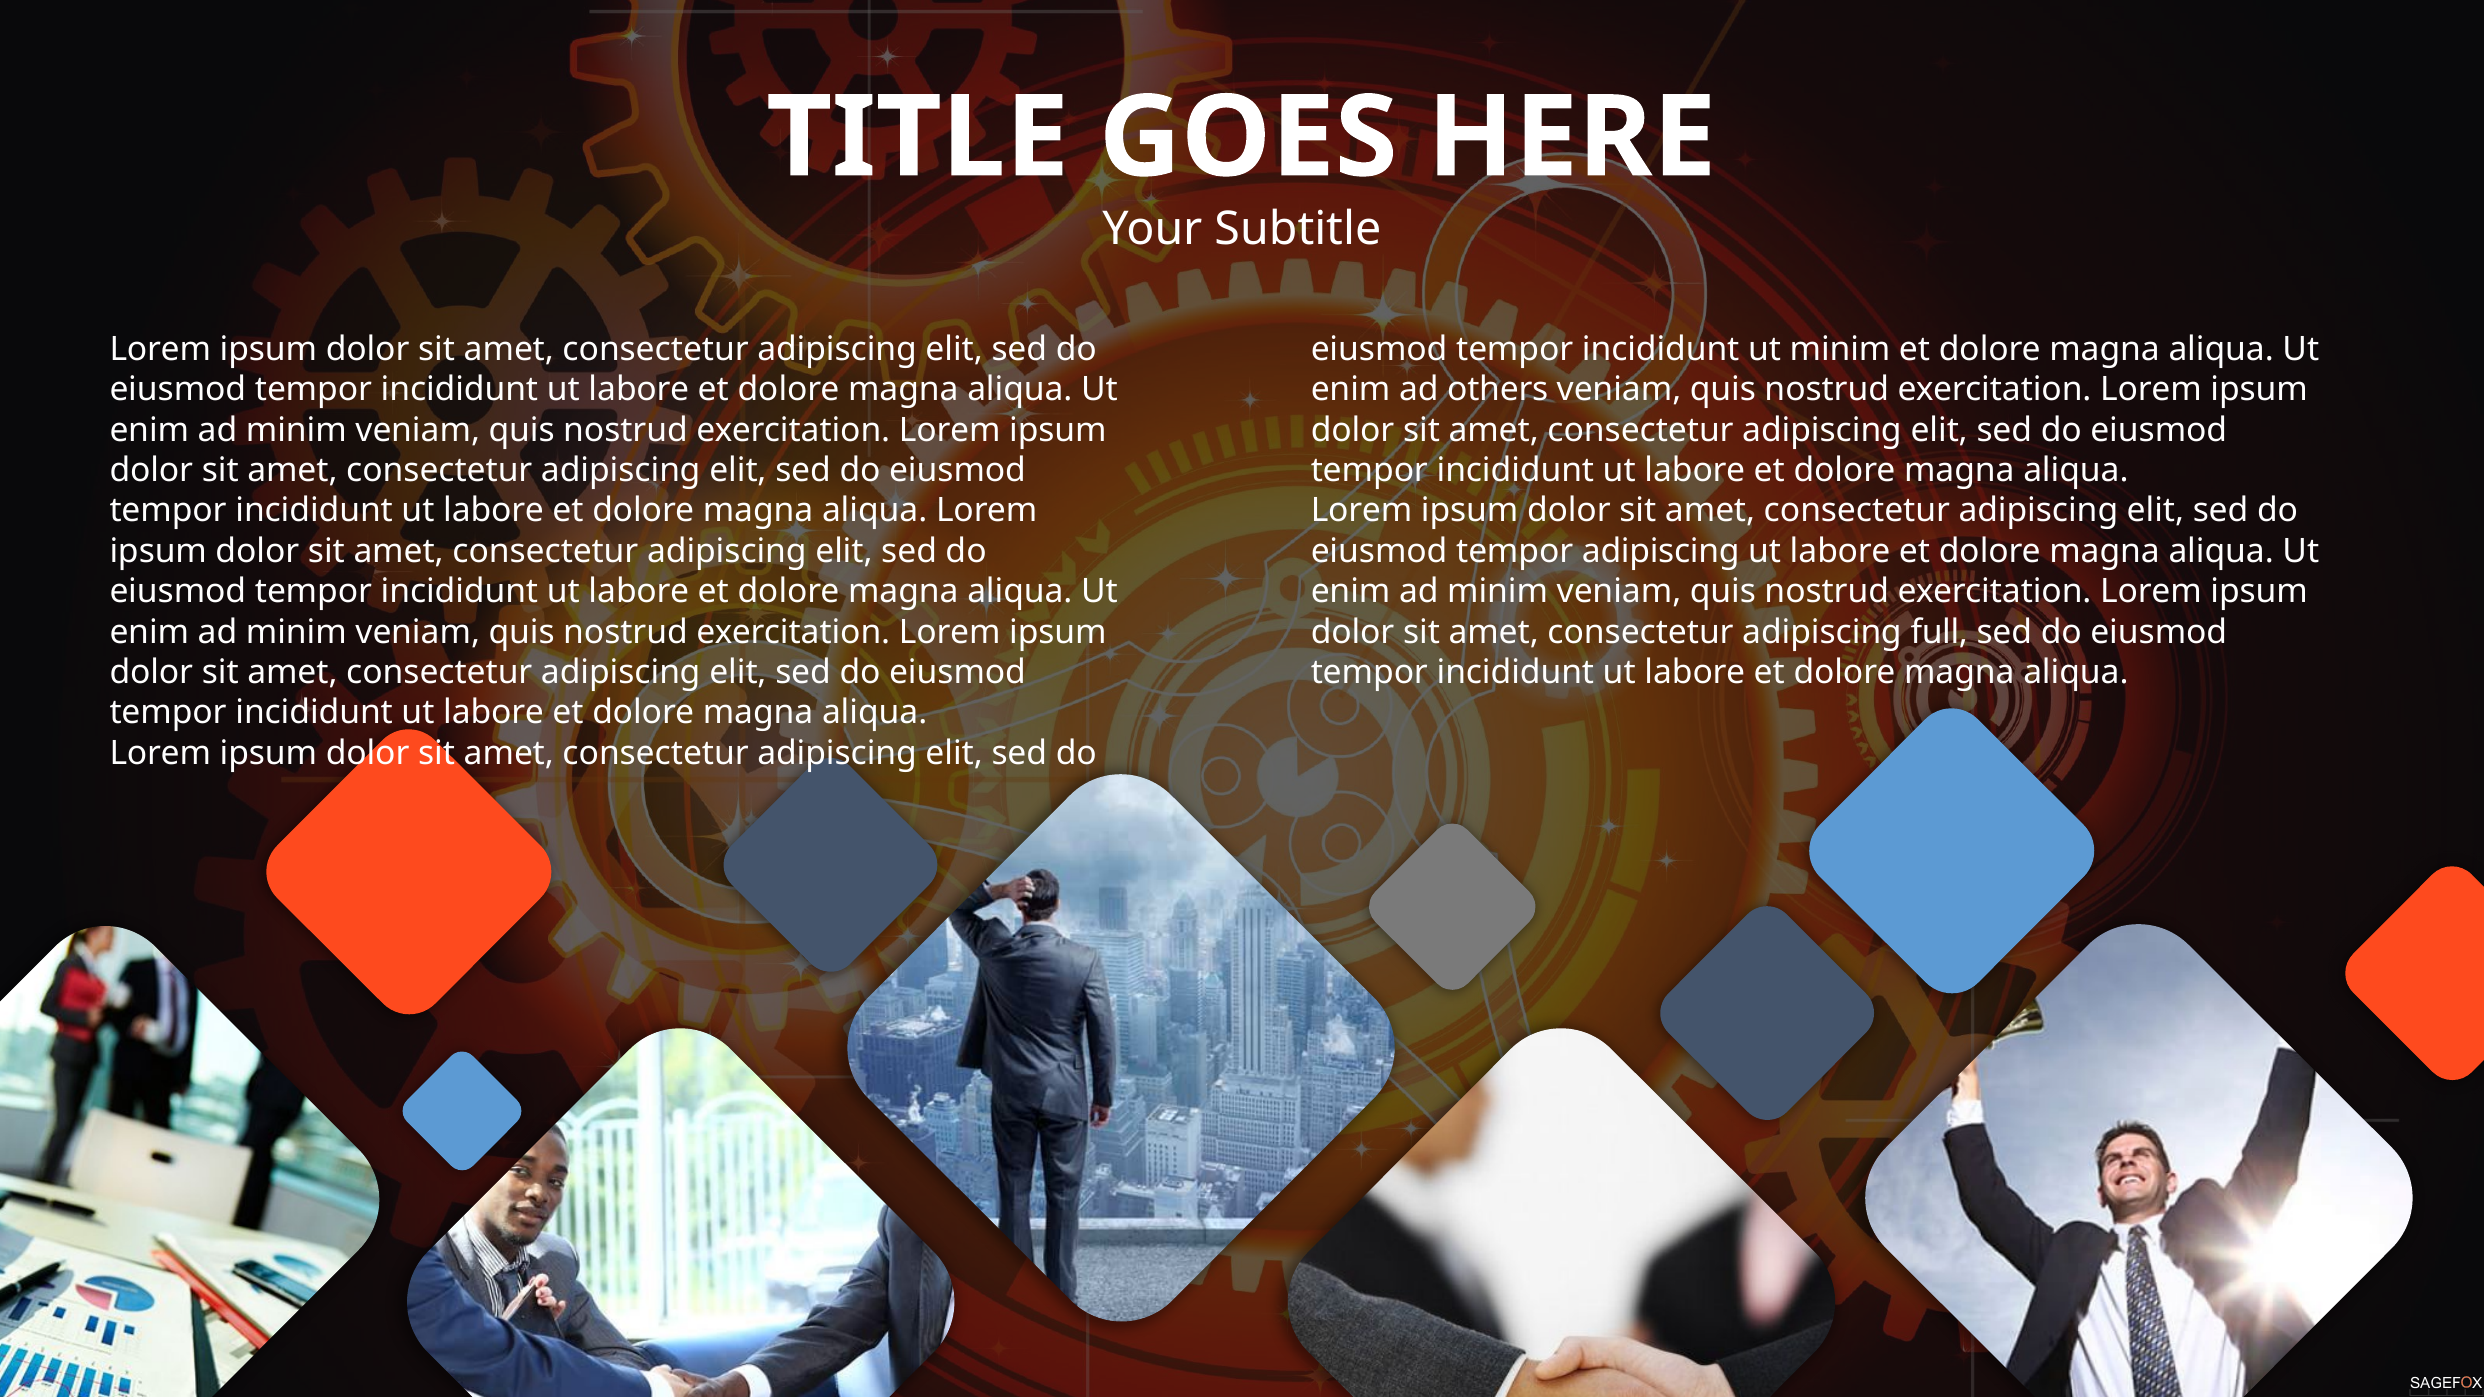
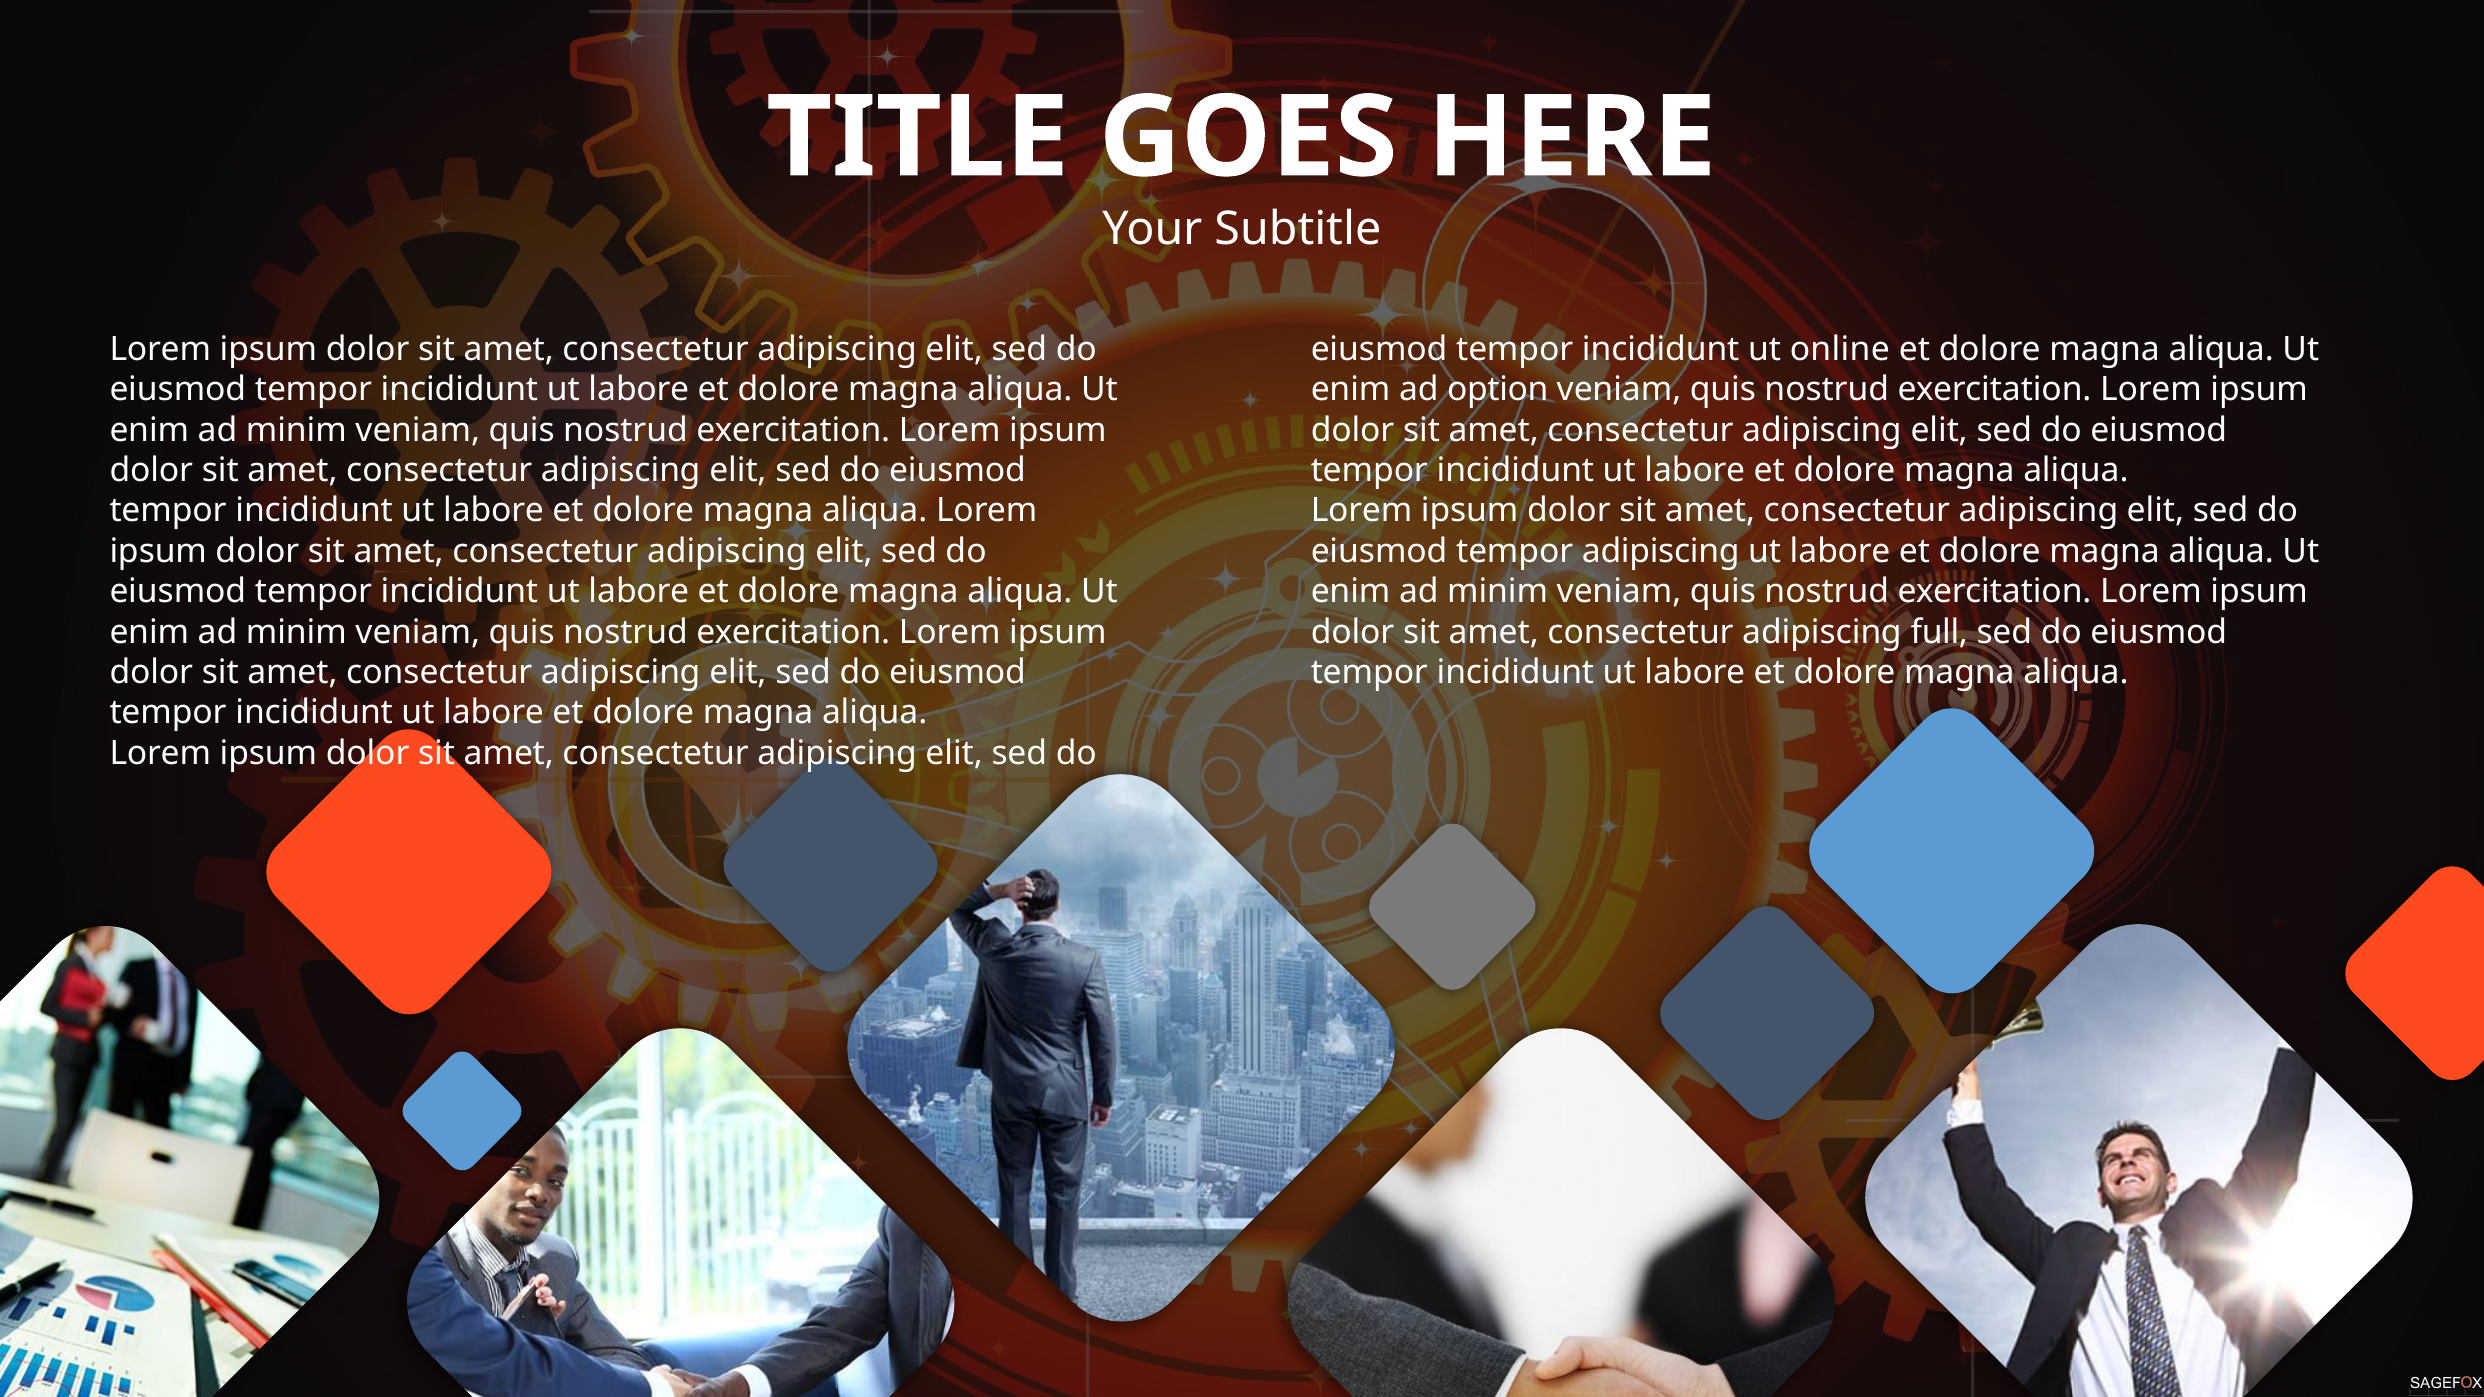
ut minim: minim -> online
others: others -> option
